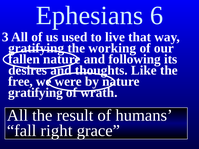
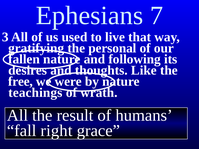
6: 6 -> 7
working: working -> personal
gratifying at (35, 93): gratifying -> teachings
